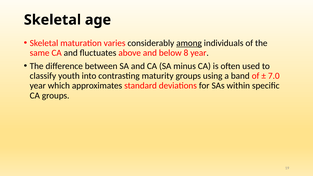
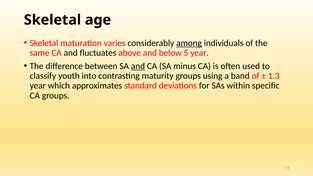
8: 8 -> 5
and at (138, 66) underline: none -> present
7.0: 7.0 -> 1.3
